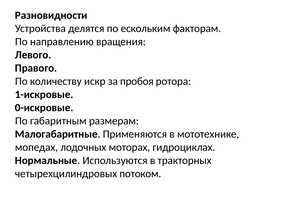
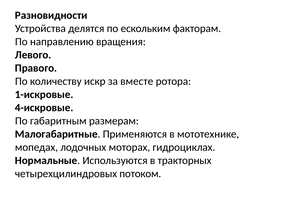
пробоя: пробоя -> вместе
0-искровые: 0-искровые -> 4-искровые
